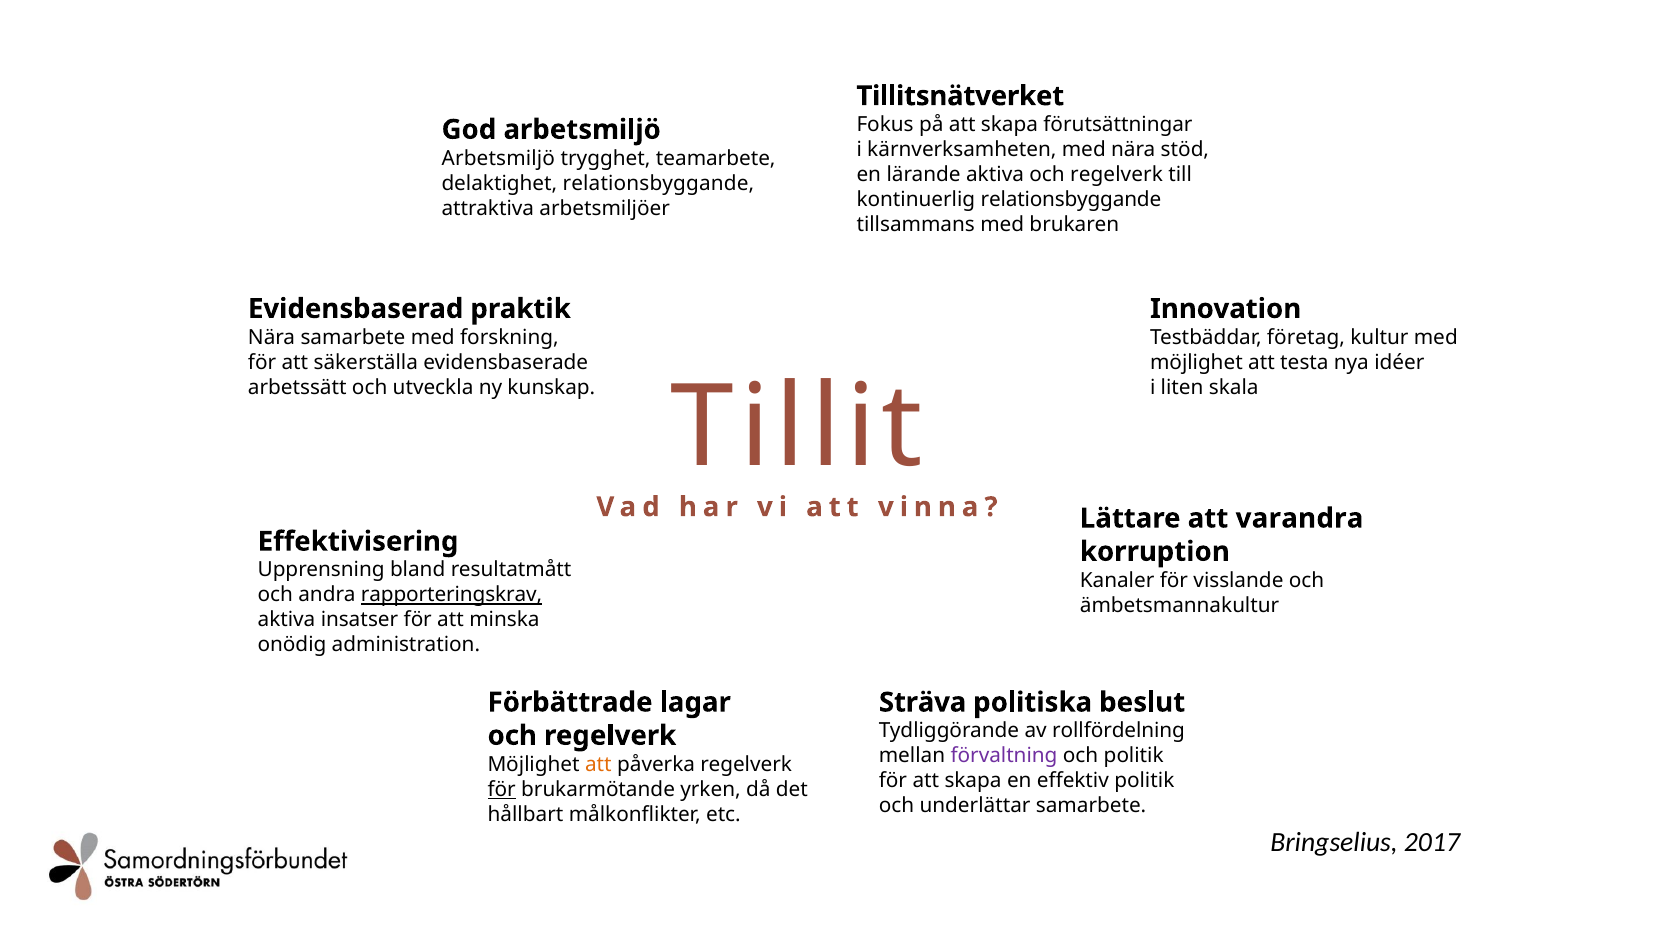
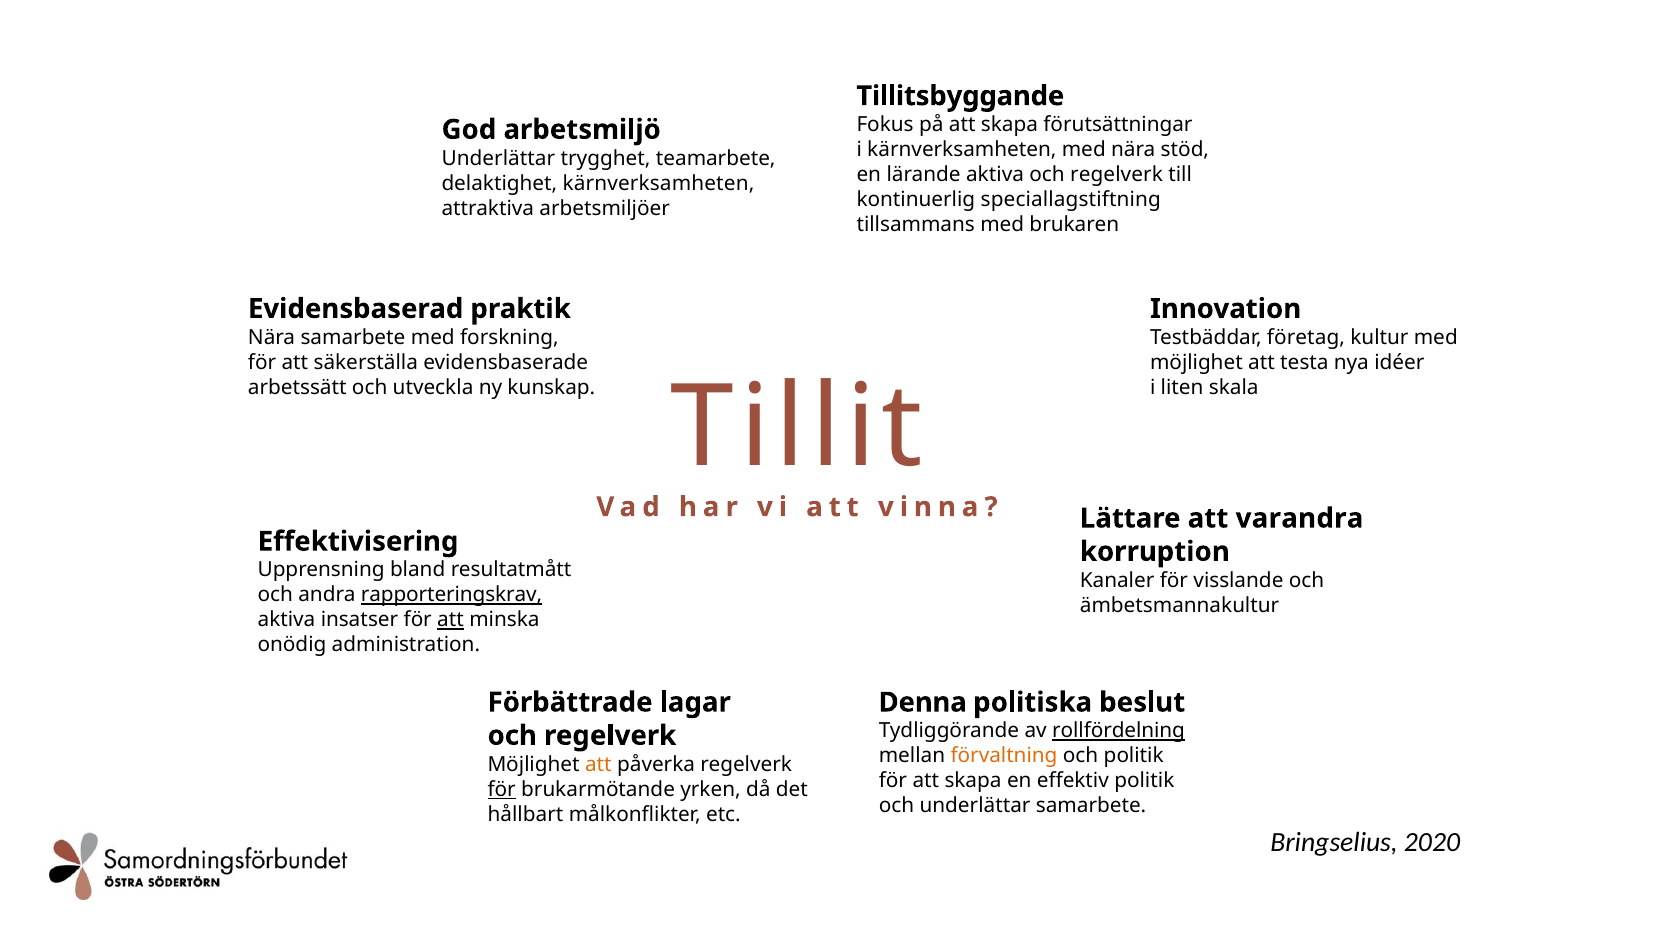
Tillitsnätverket: Tillitsnätverket -> Tillitsbyggande
Arbetsmiljö at (498, 158): Arbetsmiljö -> Underlättar
delaktighet relationsbyggande: relationsbyggande -> kärnverksamheten
kontinuerlig relationsbyggande: relationsbyggande -> speciallagstiftning
att at (451, 620) underline: none -> present
Sträva: Sträva -> Denna
rollfördelning underline: none -> present
förvaltning colour: purple -> orange
2017: 2017 -> 2020
